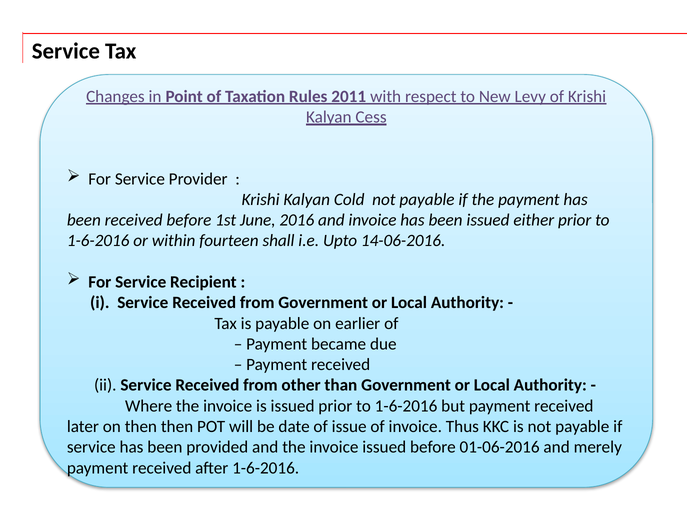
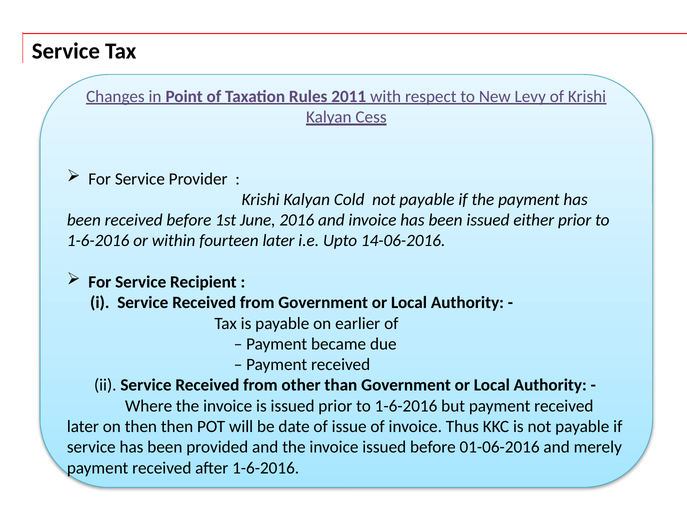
fourteen shall: shall -> later
